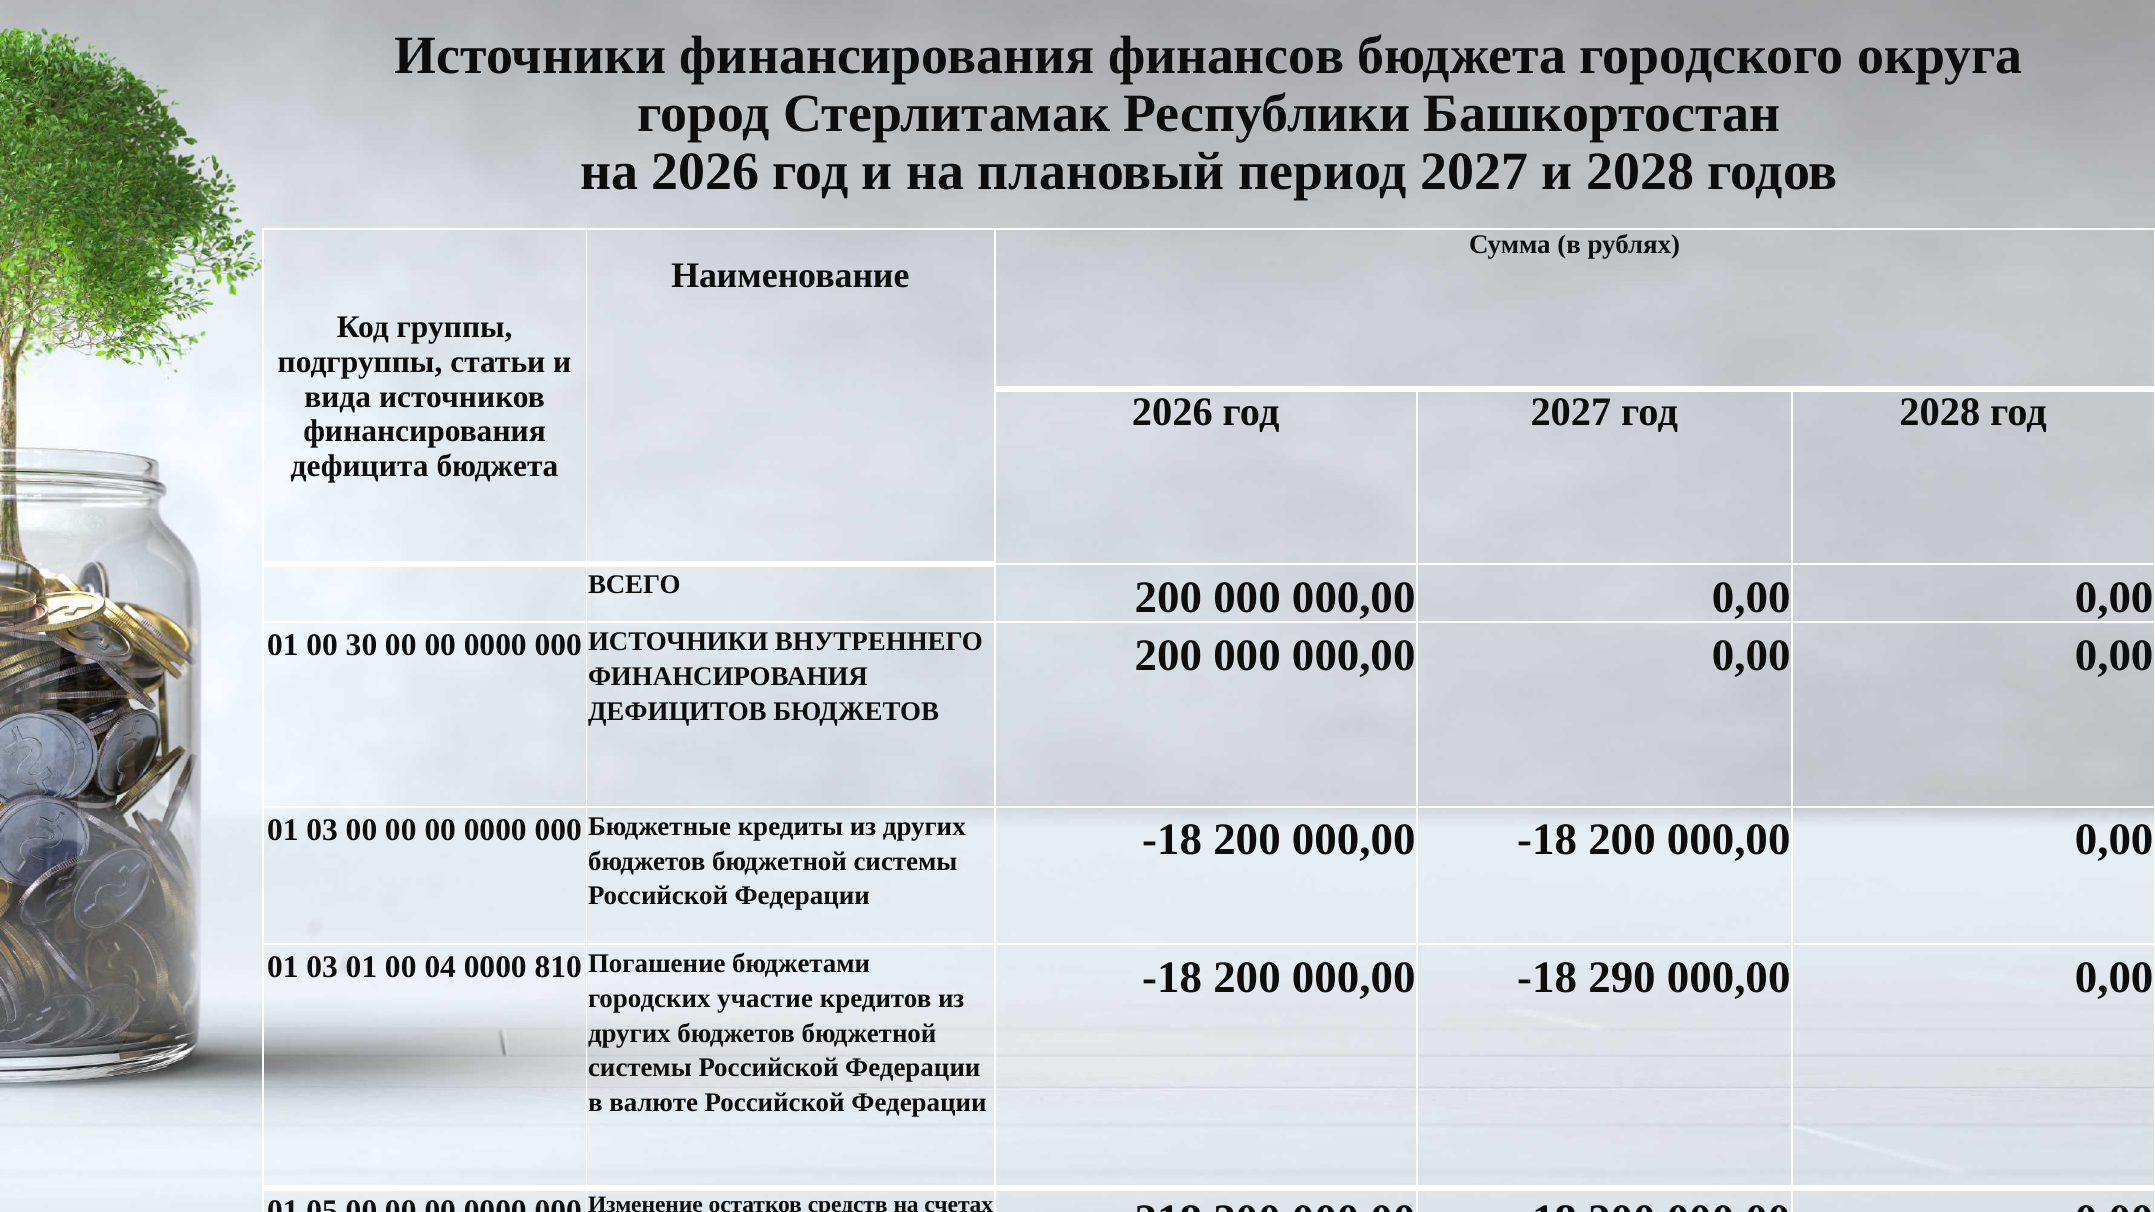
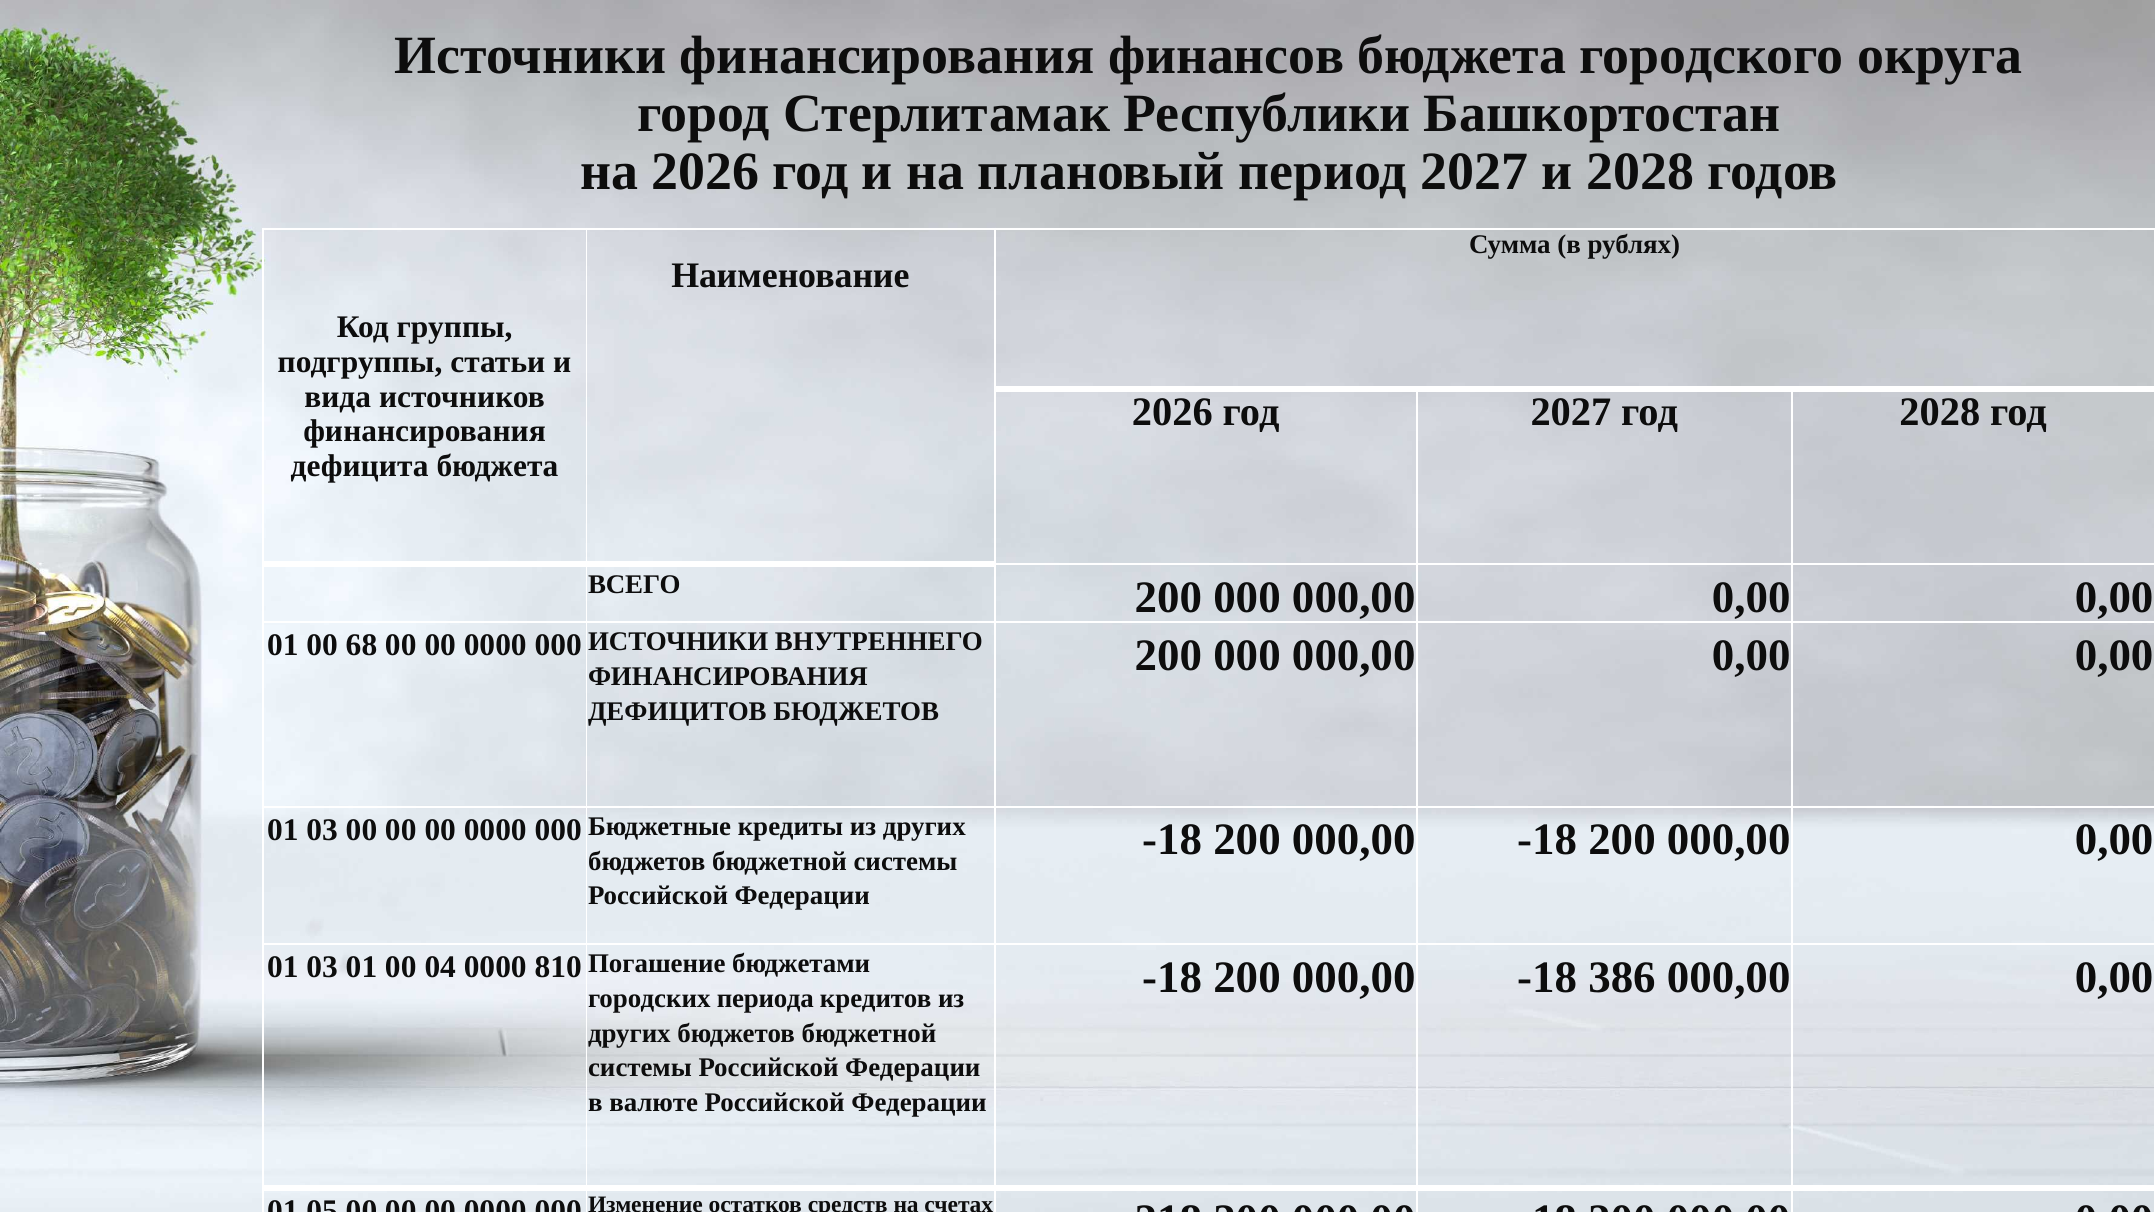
30: 30 -> 68
290: 290 -> 386
участие: участие -> периода
